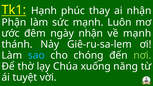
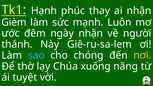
Phận: Phận -> Gièm
về mạnh: mạnh -> người
nơi colour: light green -> yellow
